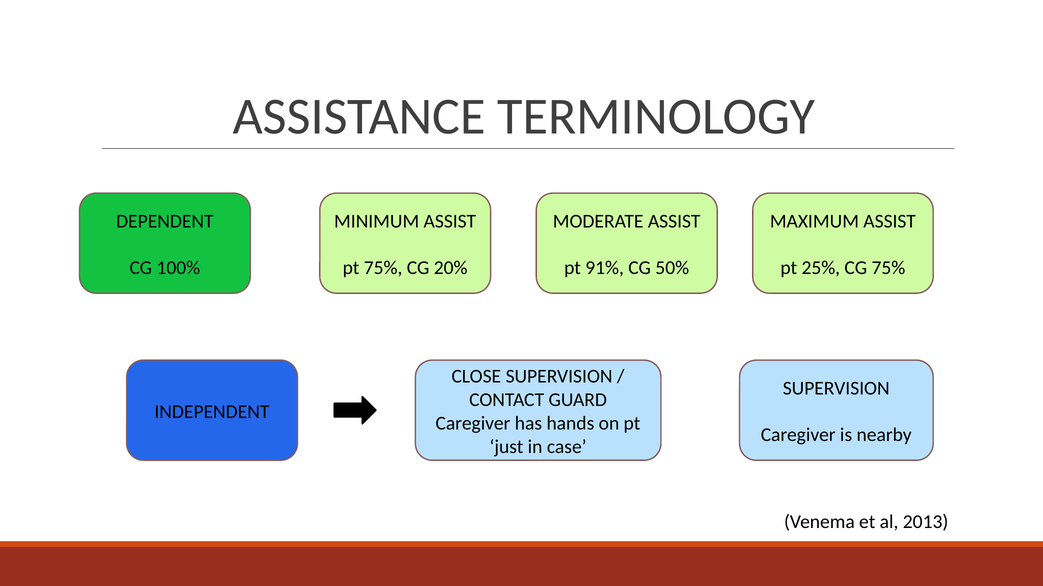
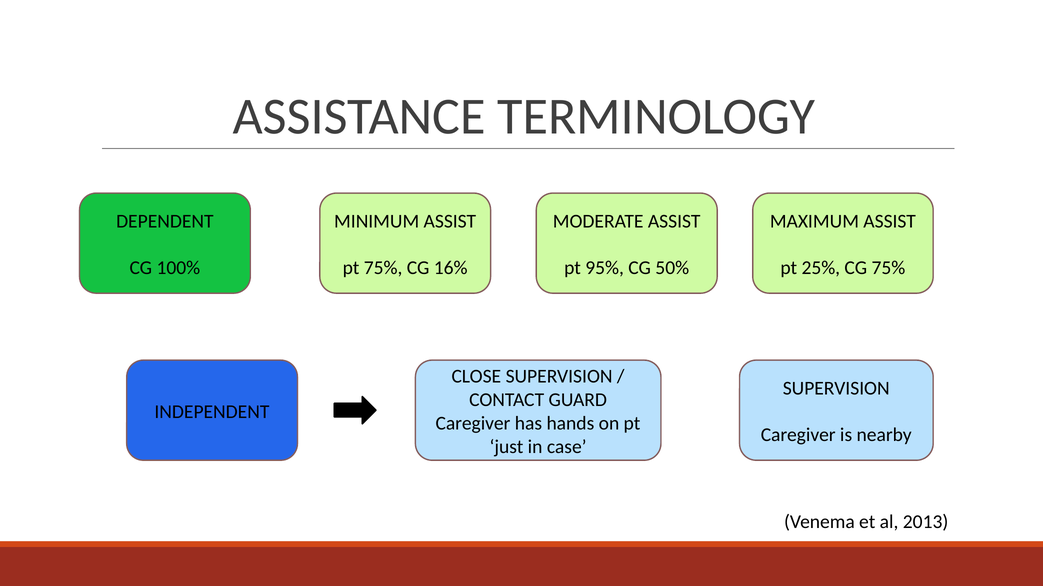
20%: 20% -> 16%
91%: 91% -> 95%
